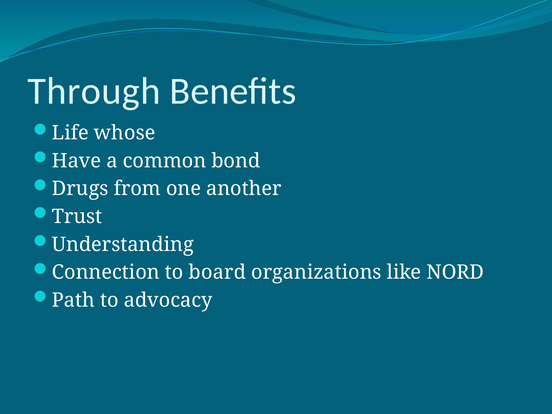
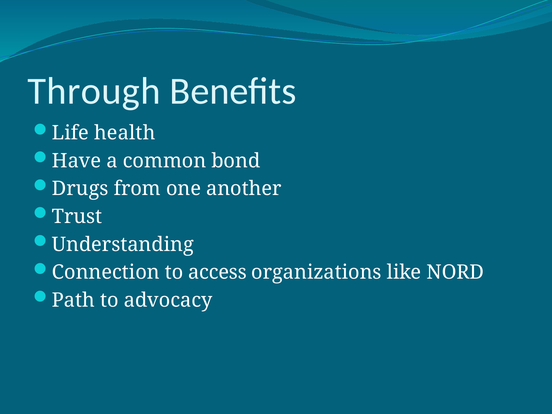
whose: whose -> health
board: board -> access
